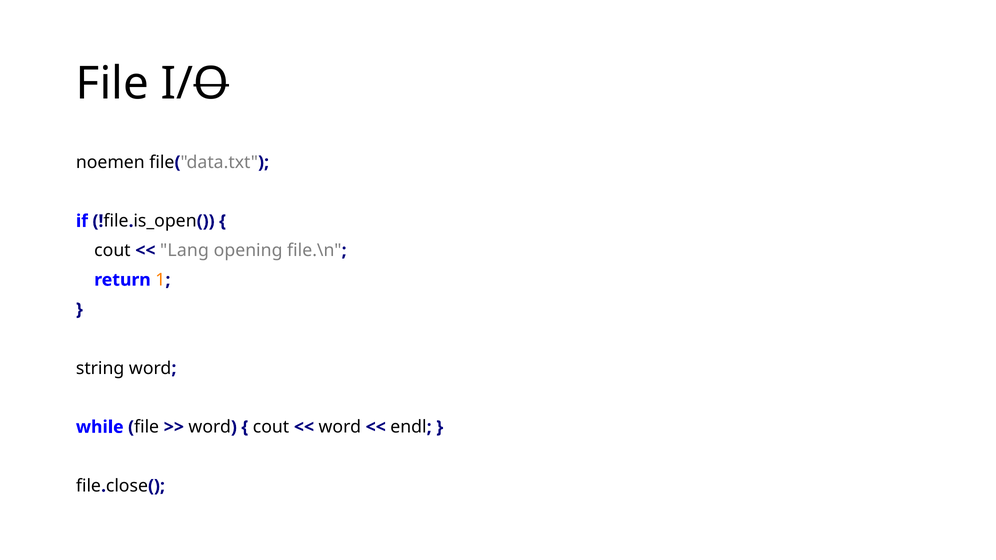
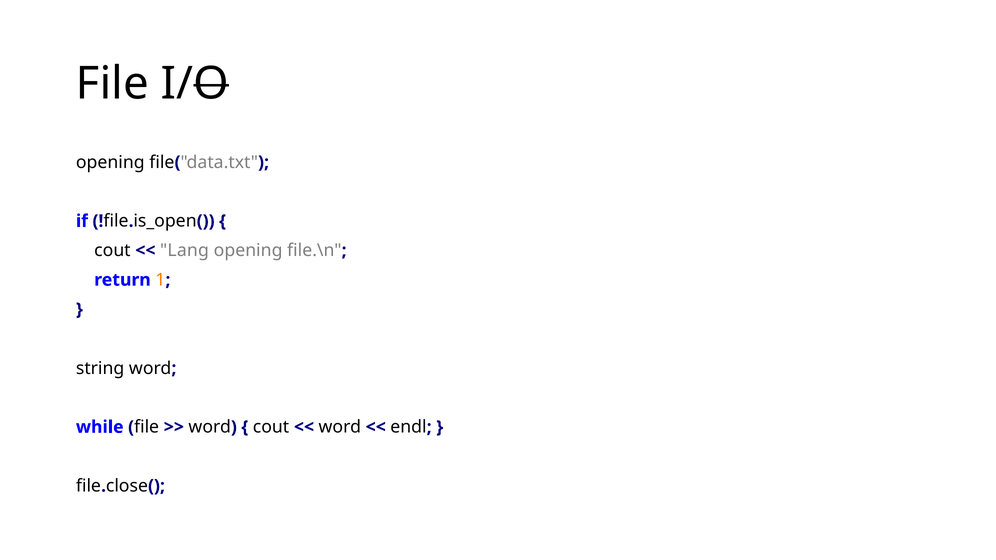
noemen at (110, 162): noemen -> opening
